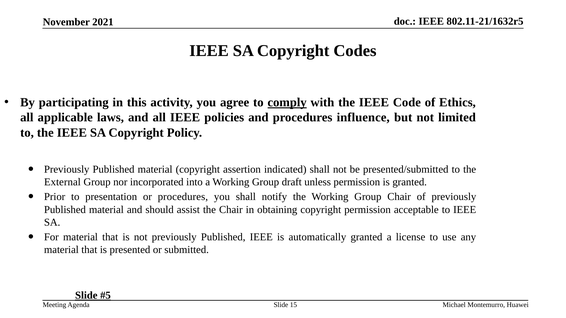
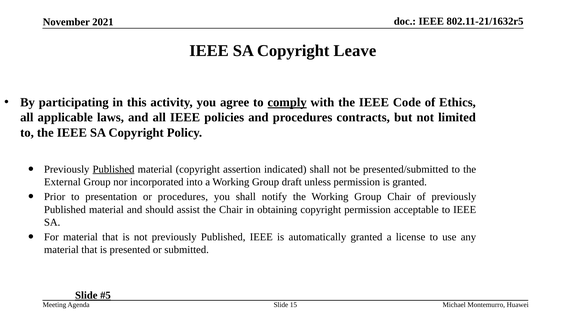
Codes: Codes -> Leave
influence: influence -> contracts
Published at (114, 169) underline: none -> present
